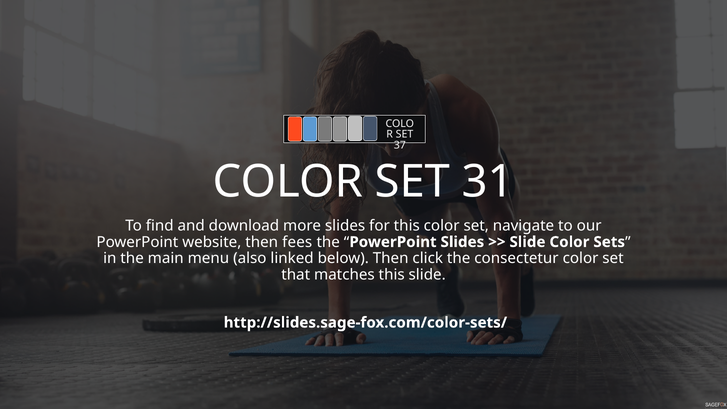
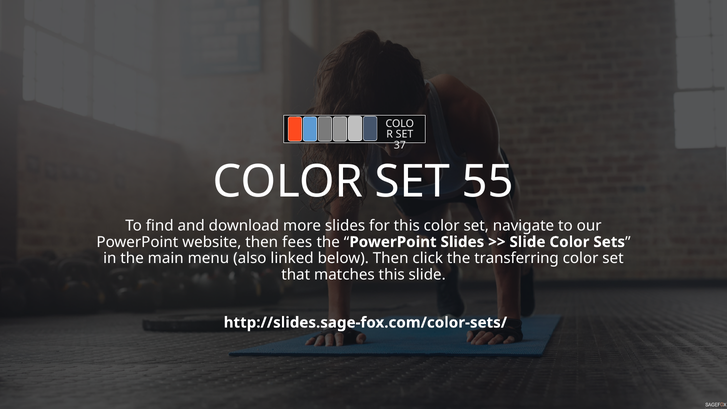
31: 31 -> 55
consectetur: consectetur -> transferring
